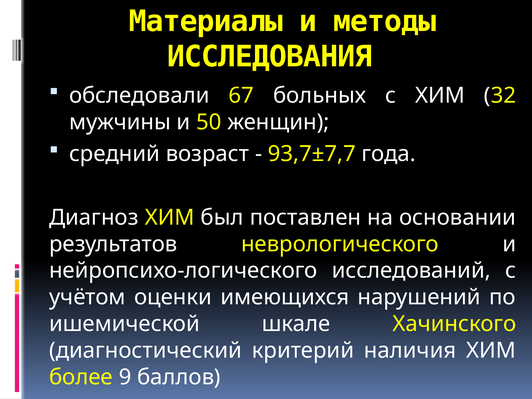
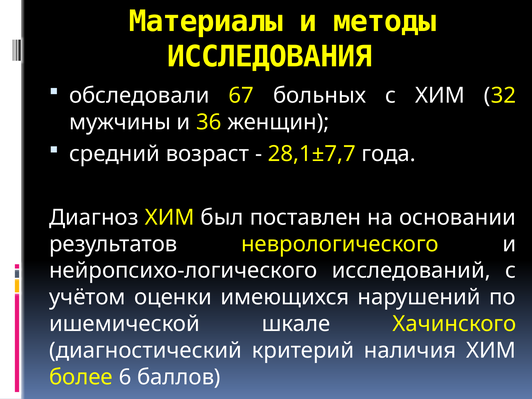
50: 50 -> 36
93,7±7,7: 93,7±7,7 -> 28,1±7,7
9: 9 -> 6
